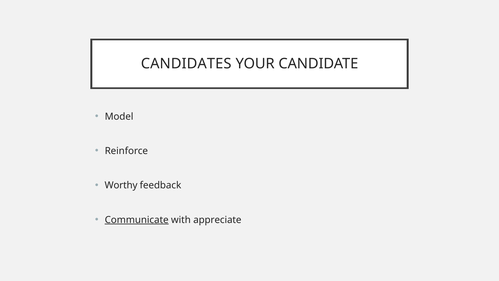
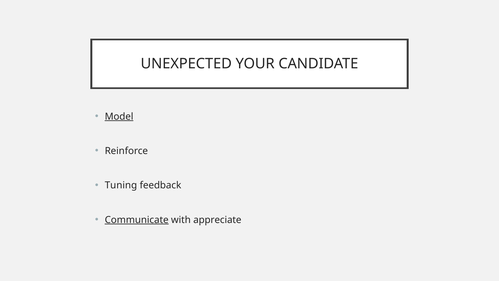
CANDIDATES: CANDIDATES -> UNEXPECTED
Model underline: none -> present
Worthy: Worthy -> Tuning
